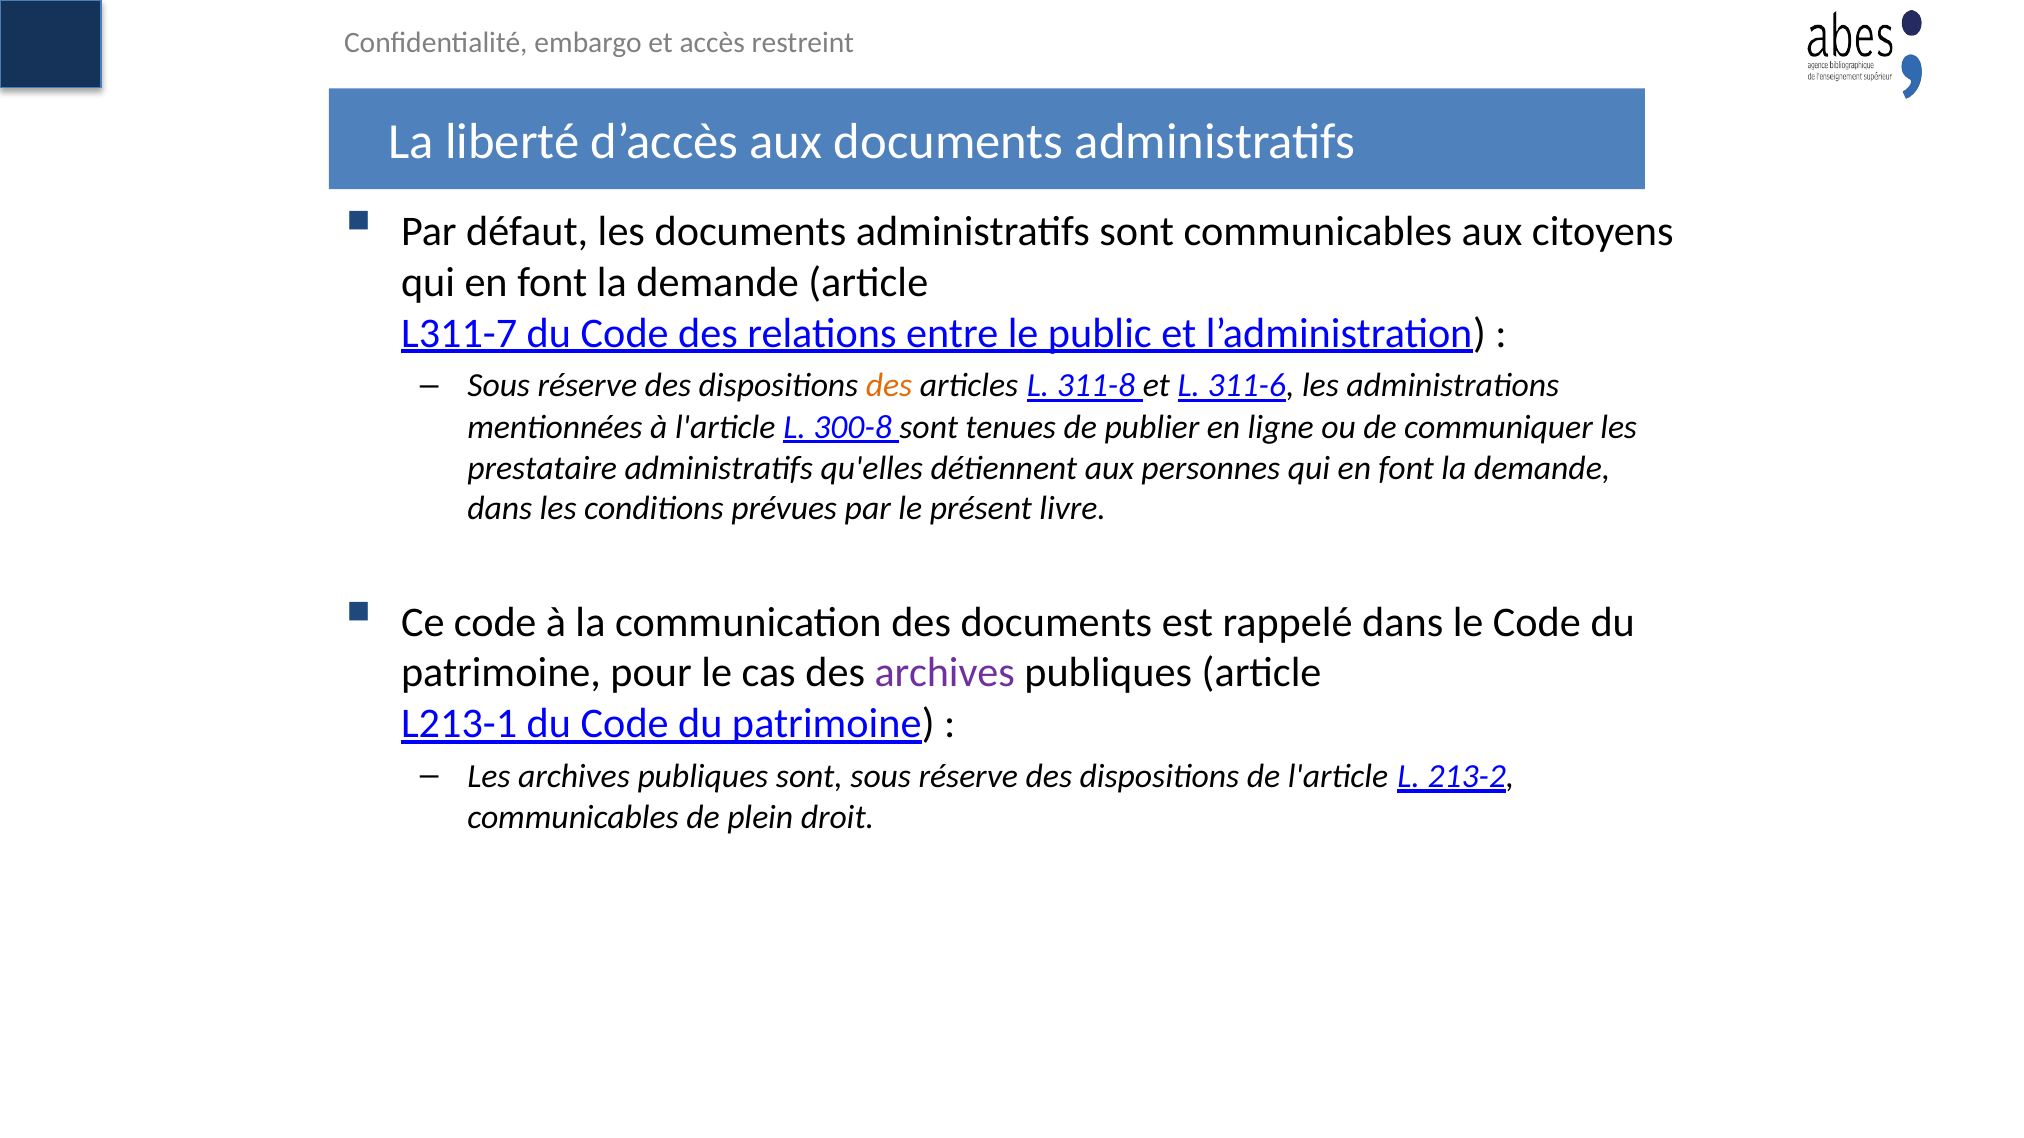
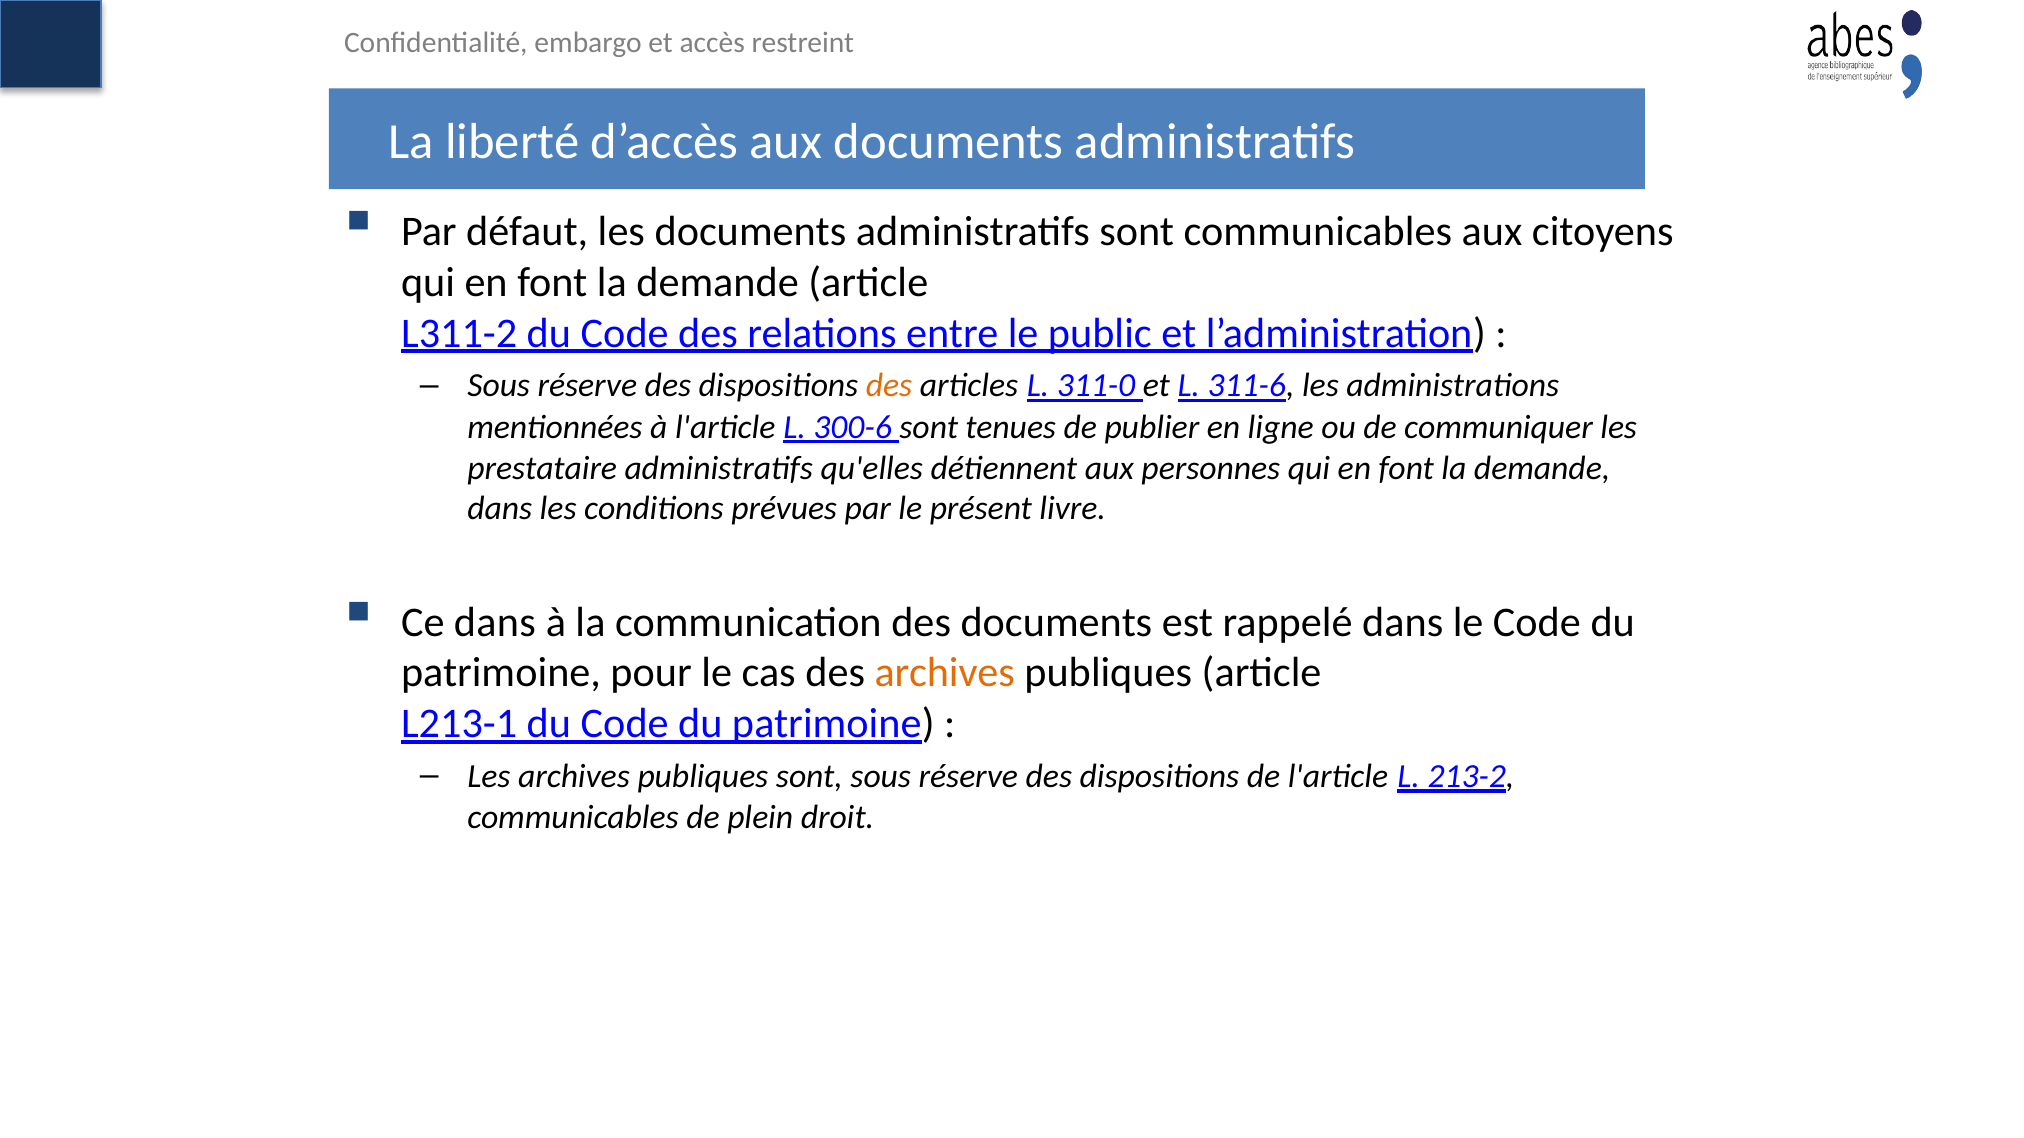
L311-7: L311-7 -> L311-2
311-8: 311-8 -> 311-0
300-8: 300-8 -> 300-6
Ce code: code -> dans
archives at (945, 673) colour: purple -> orange
